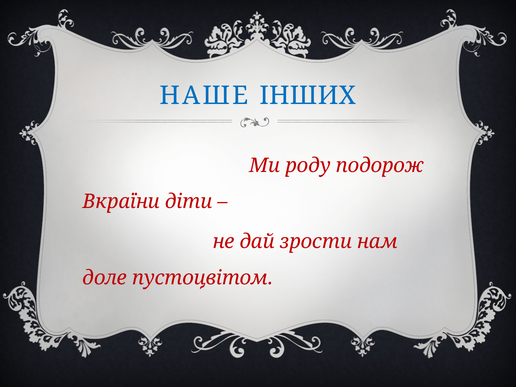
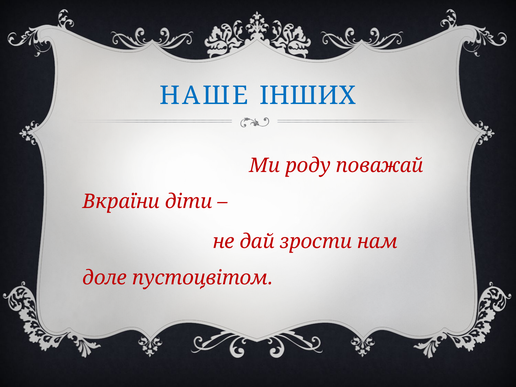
подорож: подорож -> поважай
